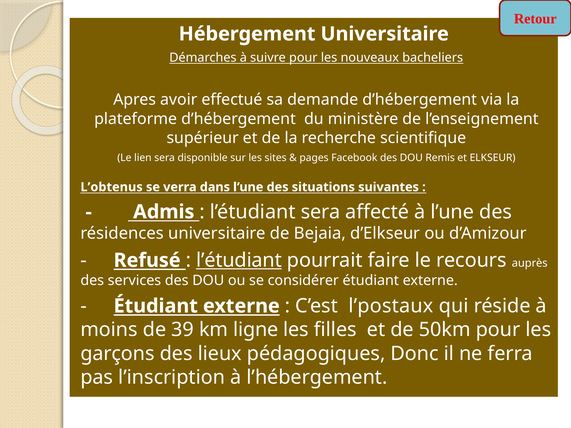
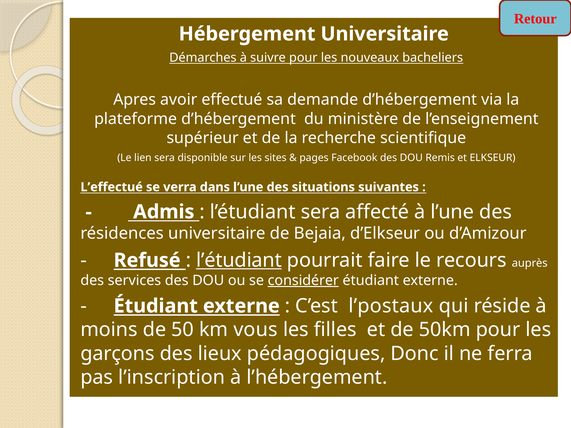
L’obtenus: L’obtenus -> L’effectué
considérer underline: none -> present
39: 39 -> 50
ligne: ligne -> vous
